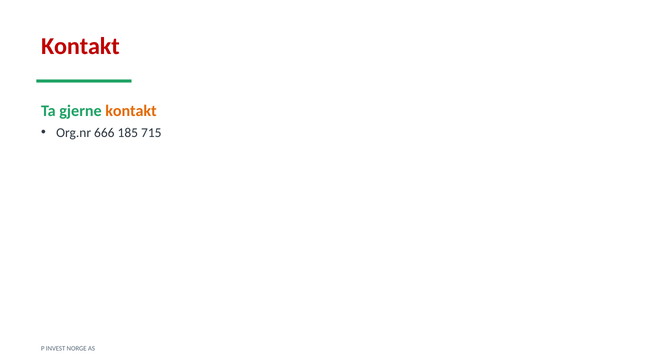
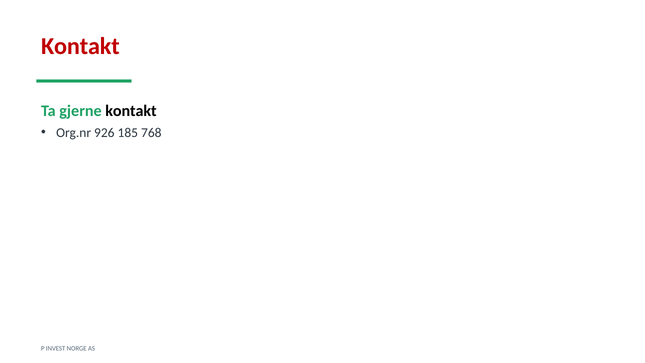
kontakt at (131, 111) colour: orange -> black
666: 666 -> 926
715: 715 -> 768
